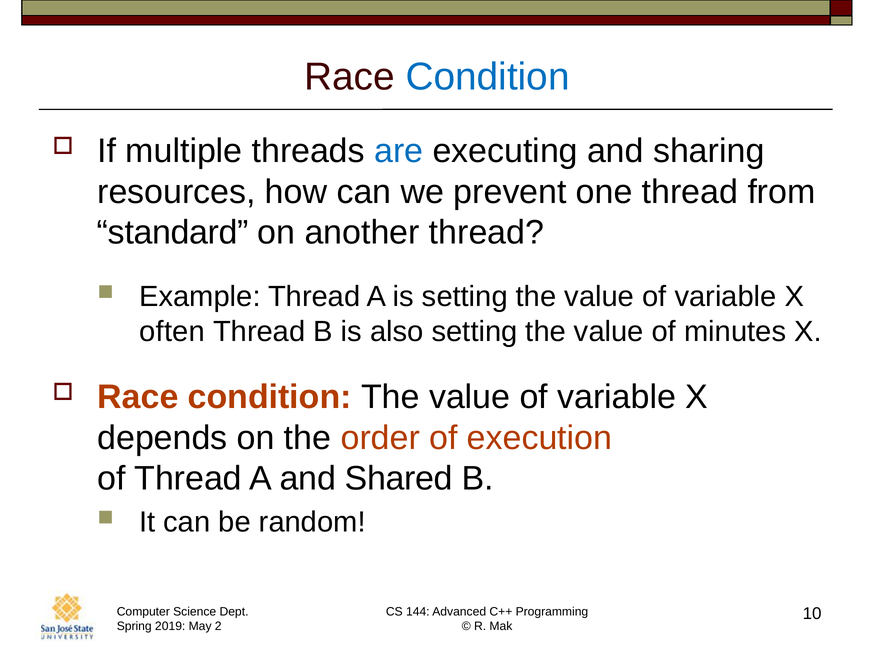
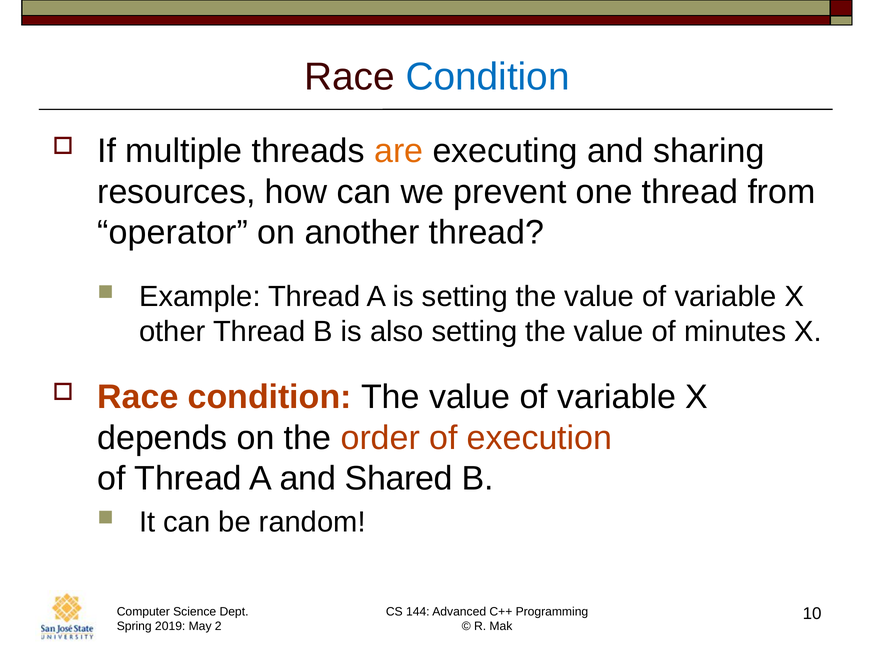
are colour: blue -> orange
standard: standard -> operator
often: often -> other
